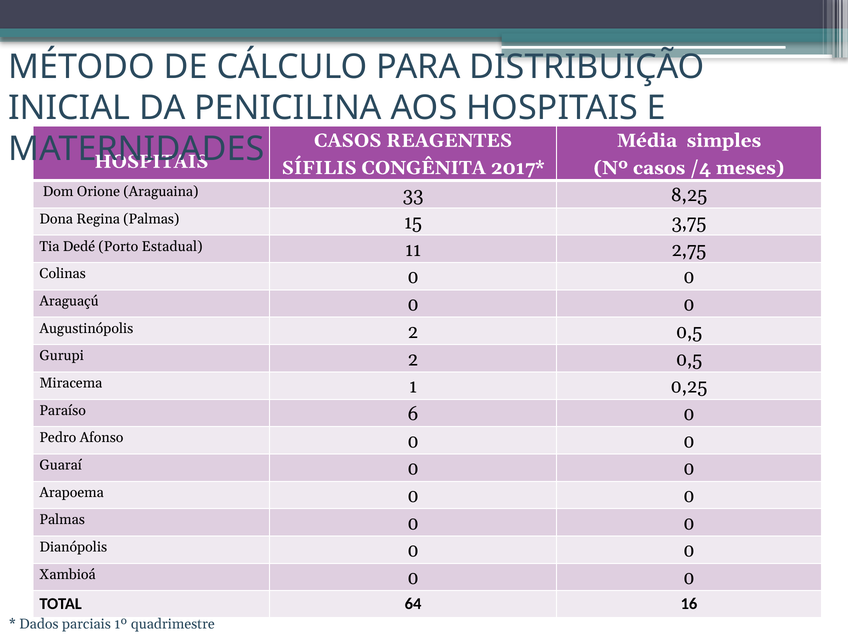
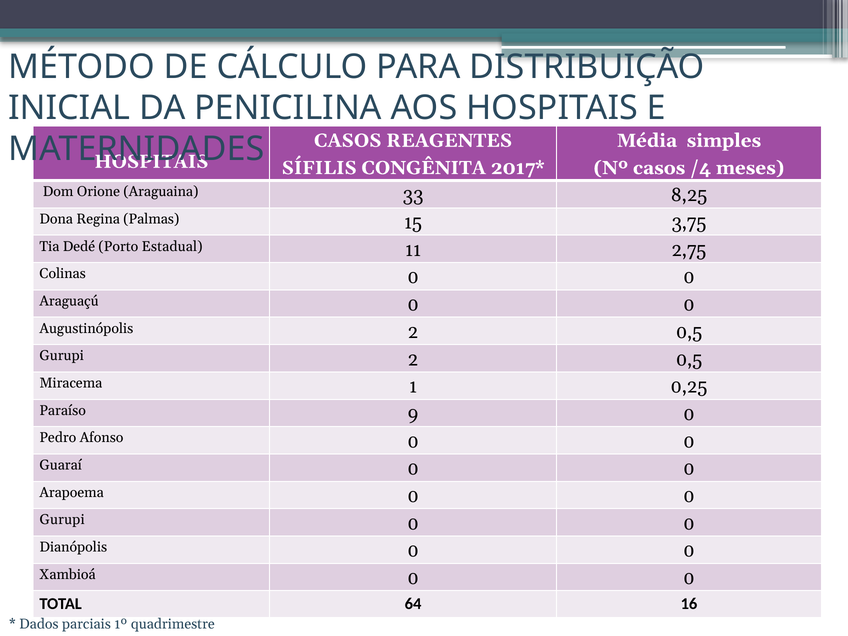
6: 6 -> 9
Palmas at (62, 520): Palmas -> Gurupi
